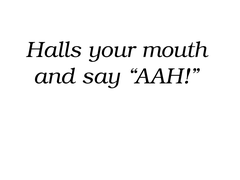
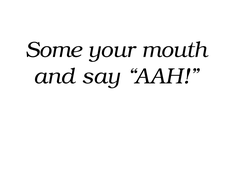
Halls: Halls -> Some
